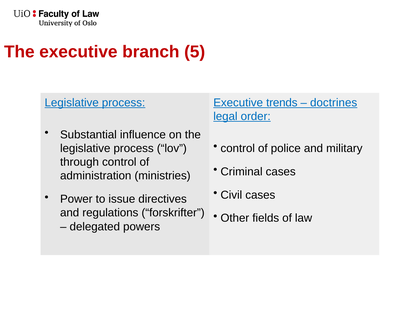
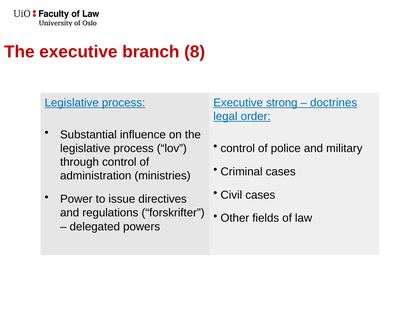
5: 5 -> 8
trends: trends -> strong
